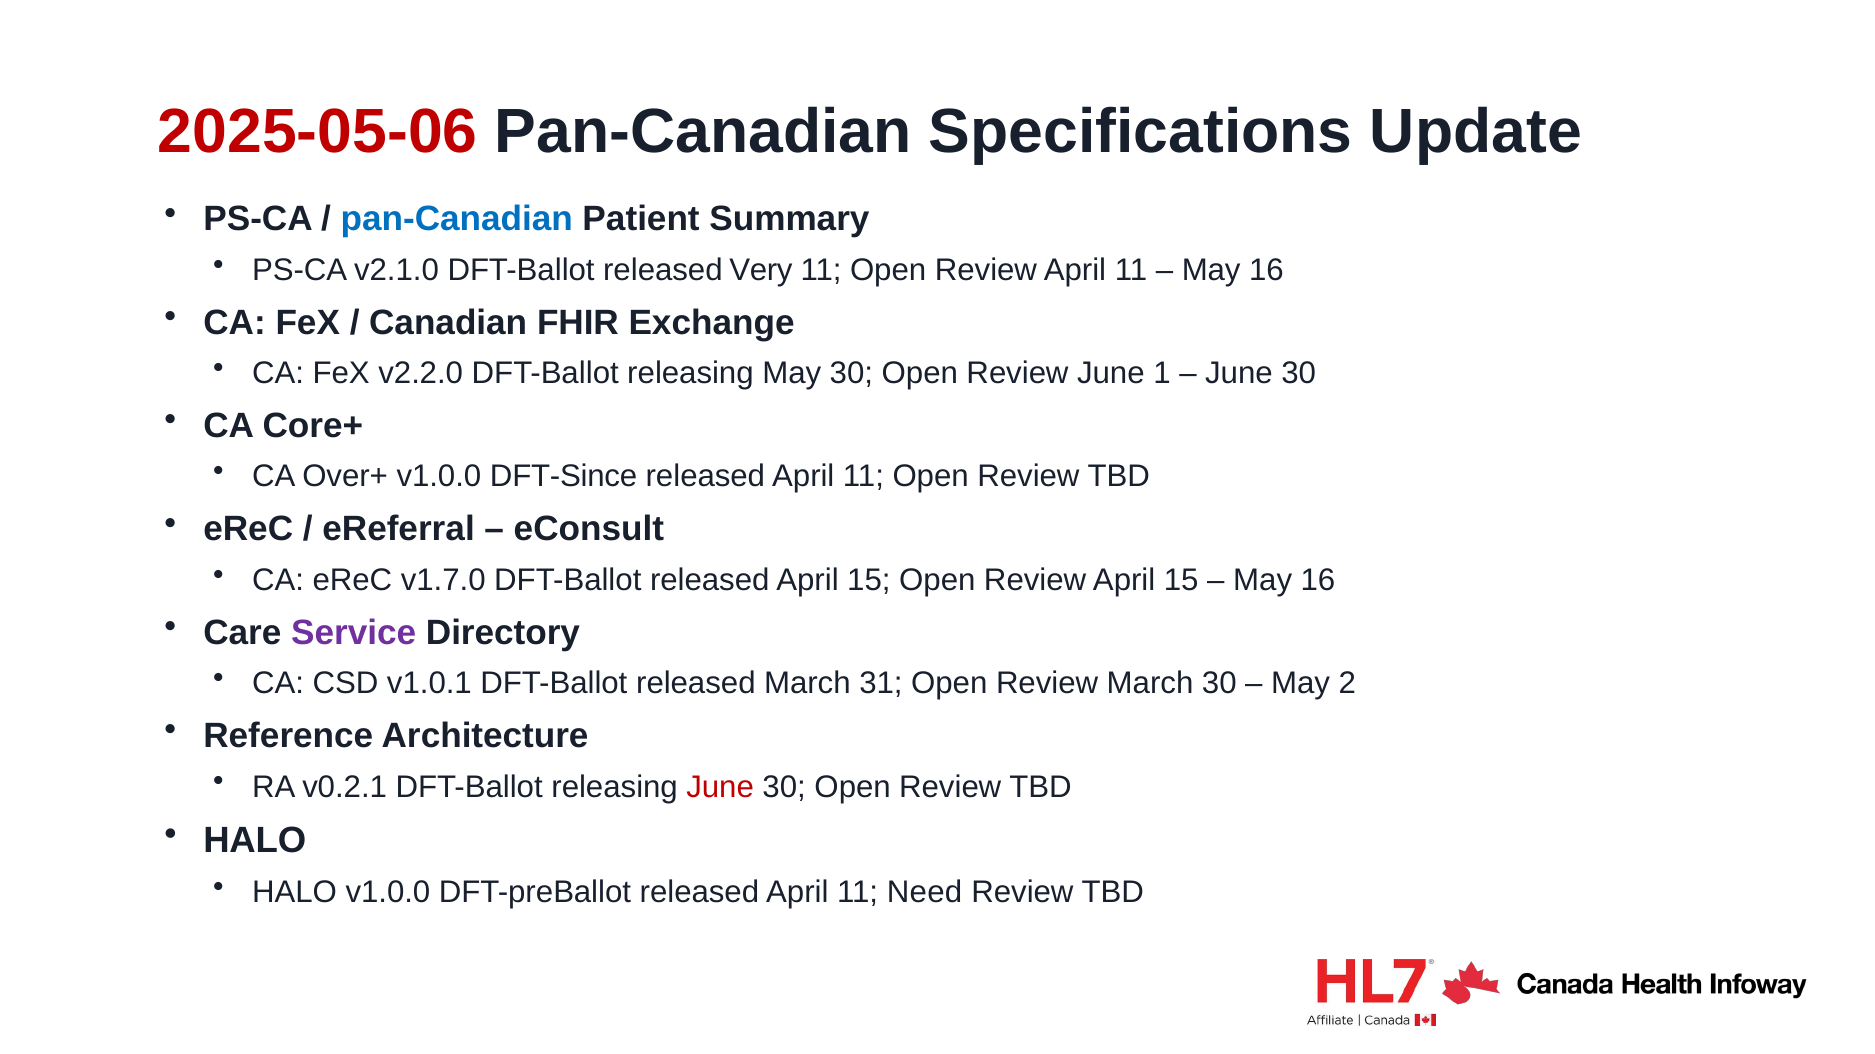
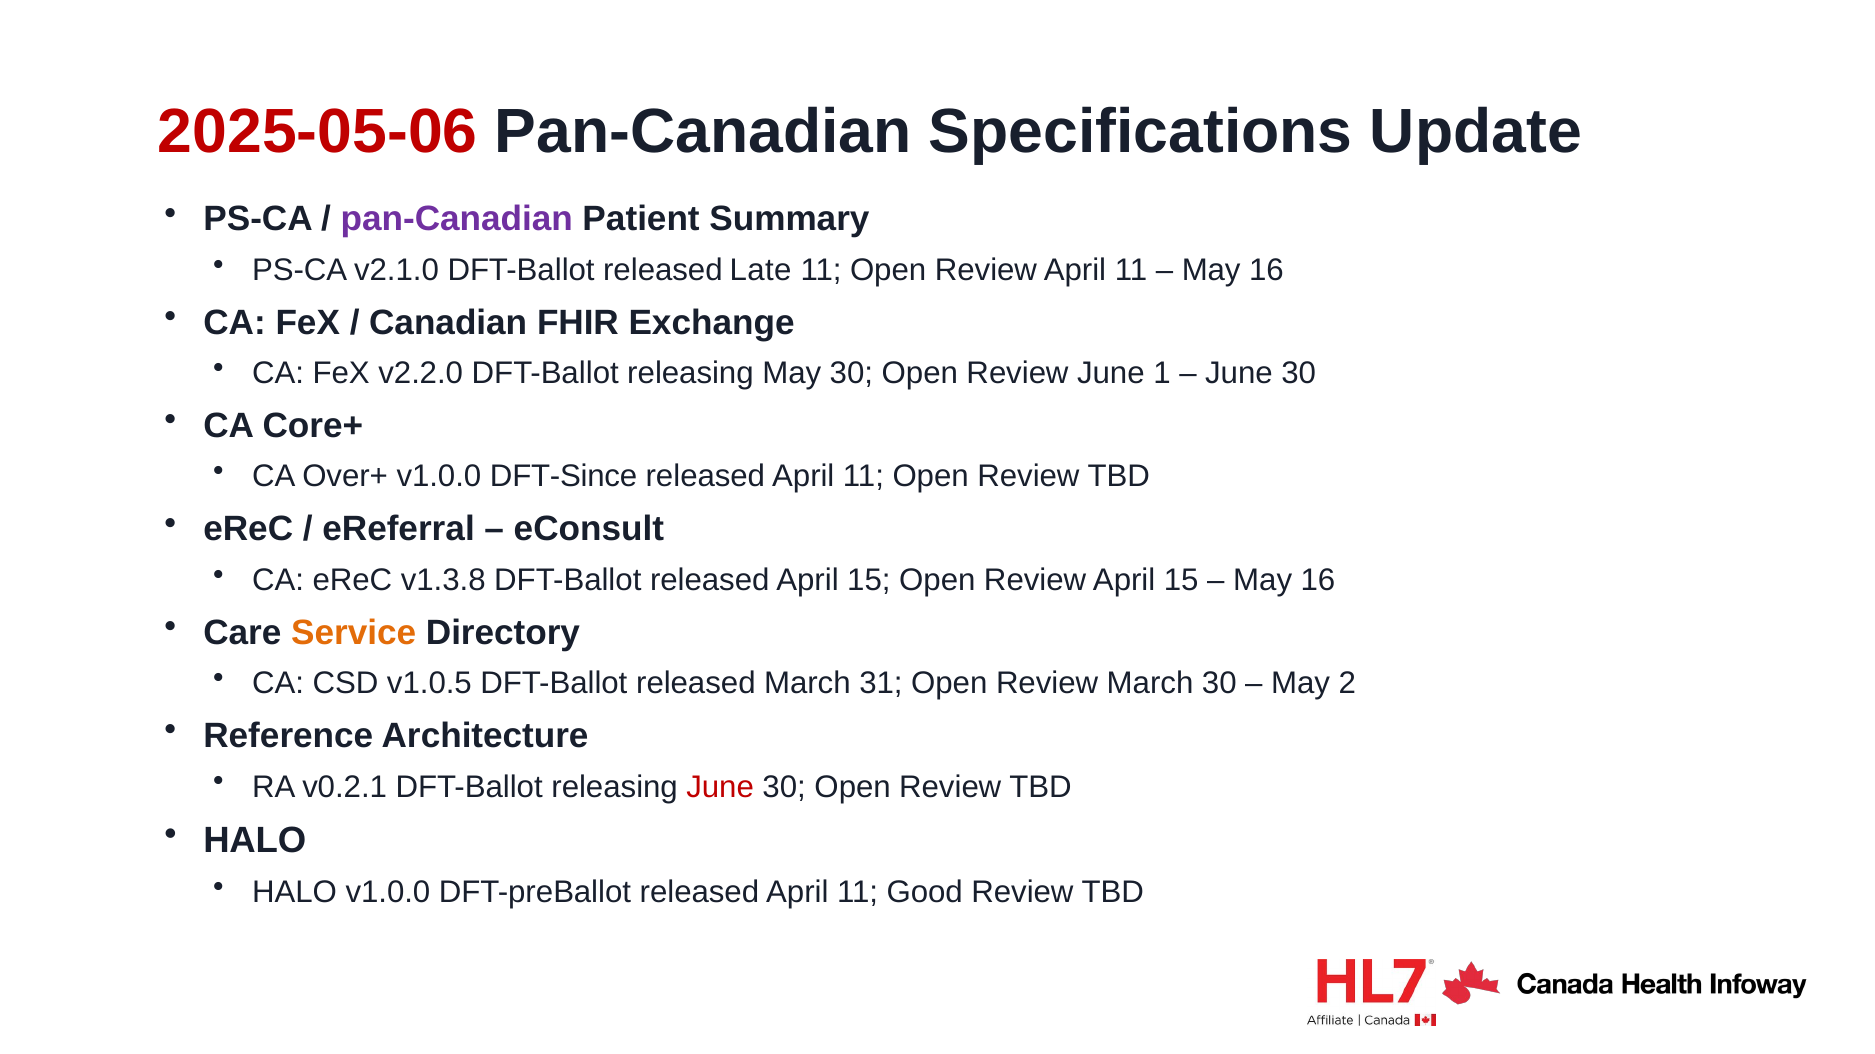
pan-Canadian at (457, 219) colour: blue -> purple
Very: Very -> Late
v1.7.0: v1.7.0 -> v1.3.8
Service colour: purple -> orange
v1.0.1: v1.0.1 -> v1.0.5
Need: Need -> Good
